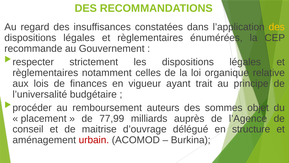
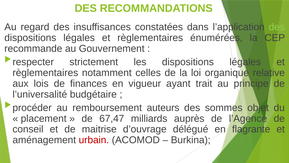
des at (277, 27) colour: yellow -> light green
77,99: 77,99 -> 67,47
structure: structure -> flagrante
